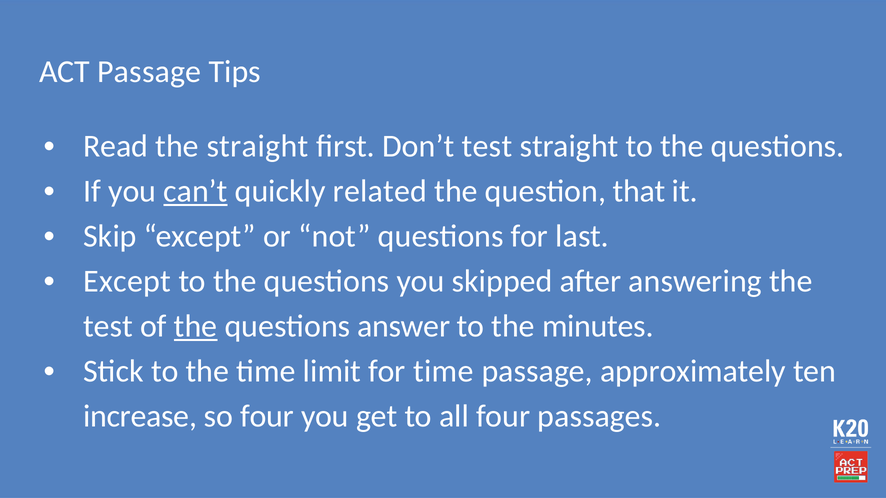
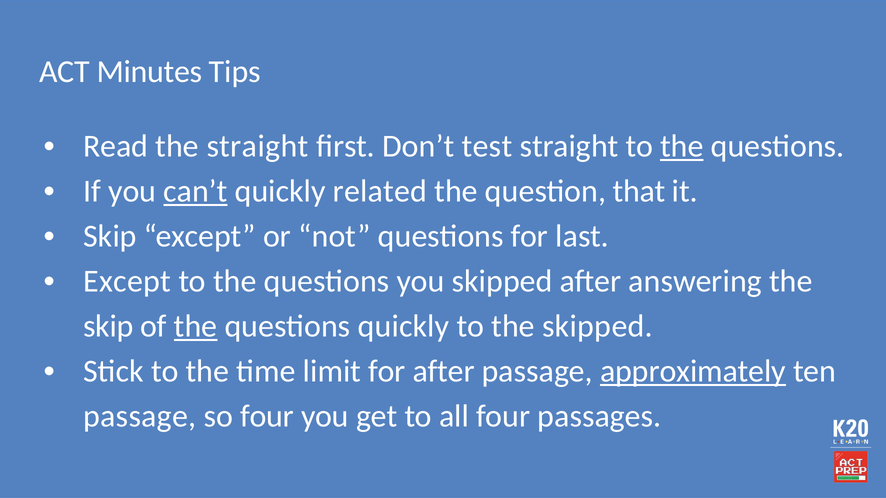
ACT Passage: Passage -> Minutes
the at (682, 146) underline: none -> present
test at (108, 326): test -> skip
questions answer: answer -> quickly
the minutes: minutes -> skipped
for time: time -> after
approximately underline: none -> present
increase at (140, 416): increase -> passage
